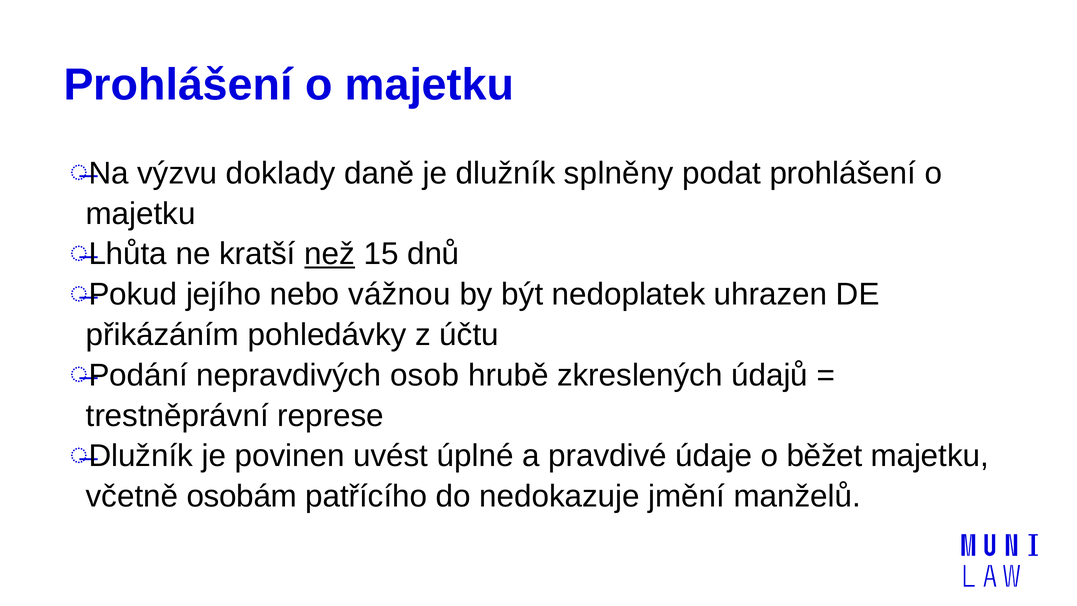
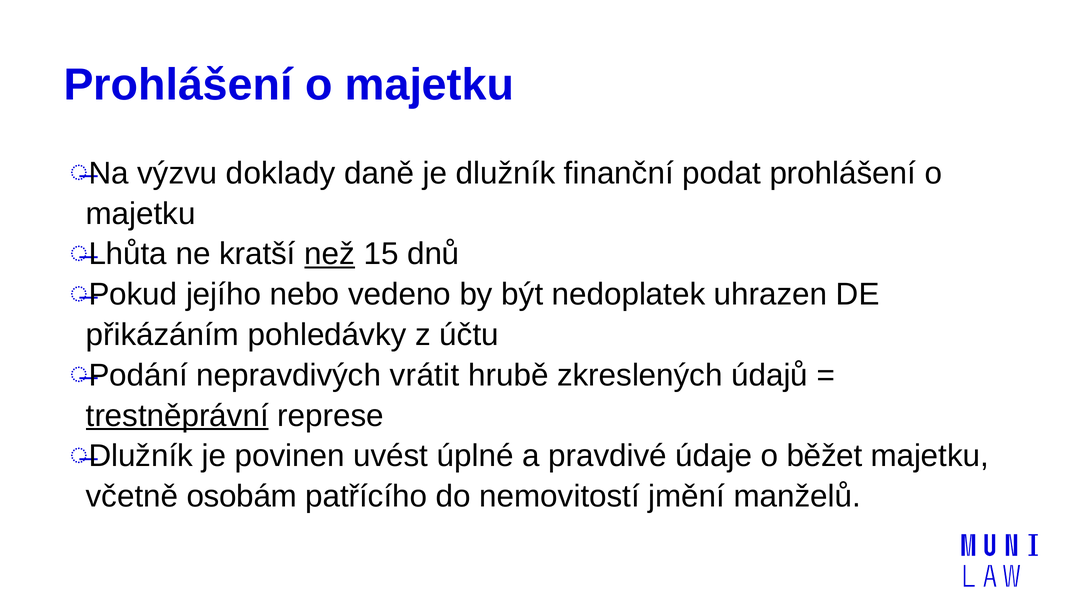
splněny: splněny -> finanční
vážnou: vážnou -> vedeno
osob: osob -> vrátit
trestněprávní underline: none -> present
nedokazuje: nedokazuje -> nemovitostí
